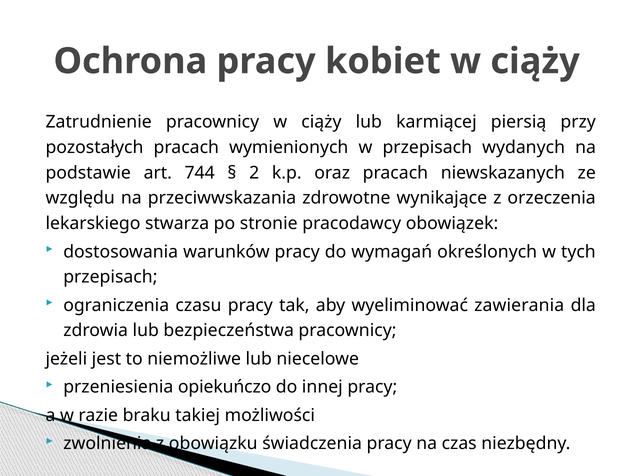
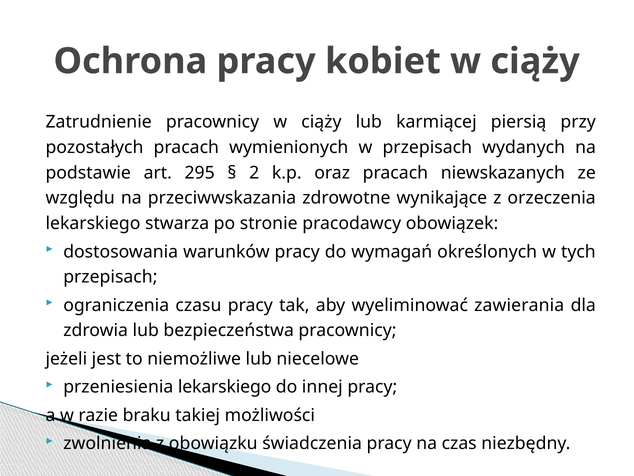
744: 744 -> 295
przeniesienia opiekuńczo: opiekuńczo -> lekarskiego
